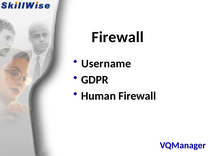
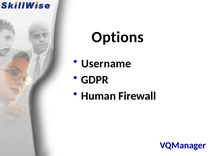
Firewall at (118, 37): Firewall -> Options
